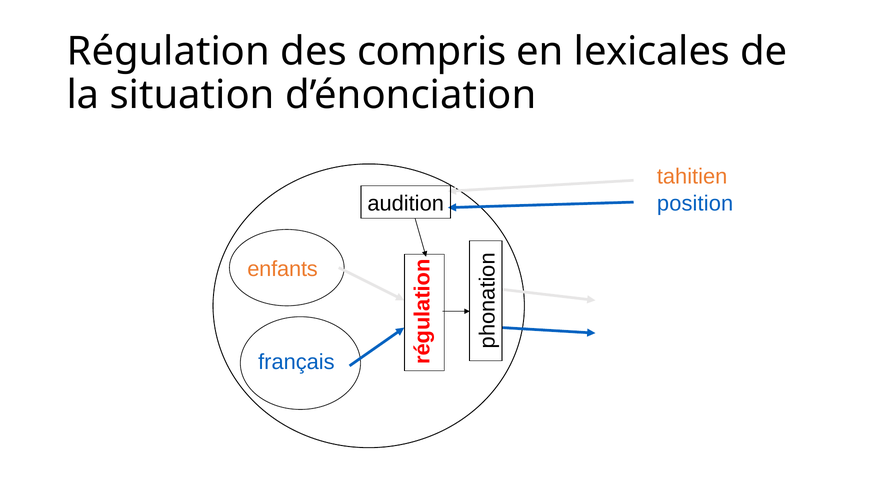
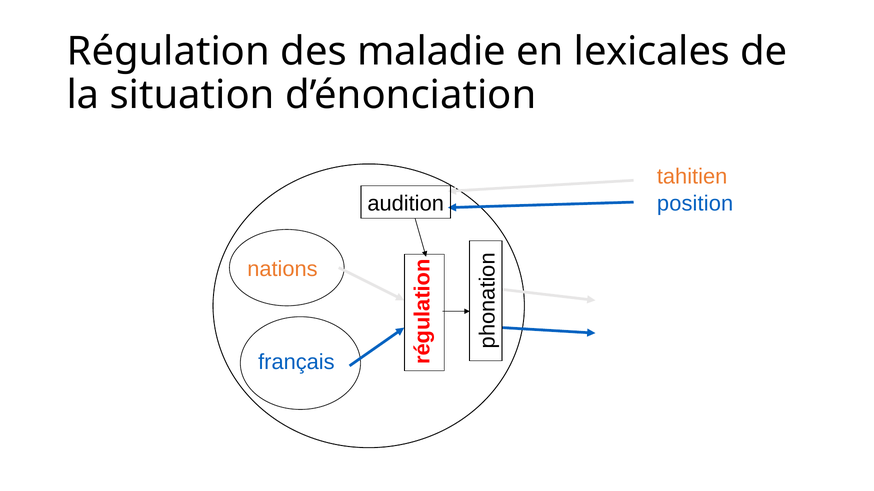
compris: compris -> maladie
enfants: enfants -> nations
